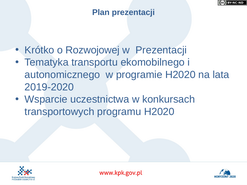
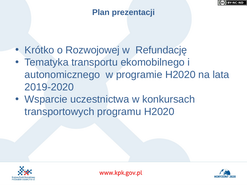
w Prezentacji: Prezentacji -> Refundację
